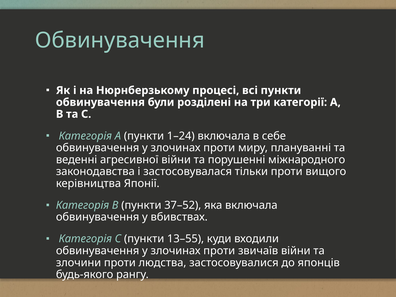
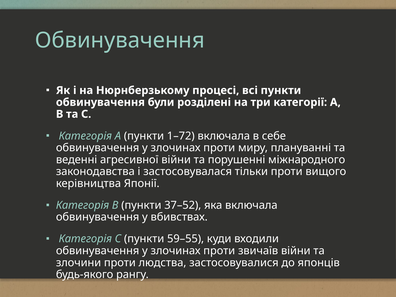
1–24: 1–24 -> 1–72
13–55: 13–55 -> 59–55
